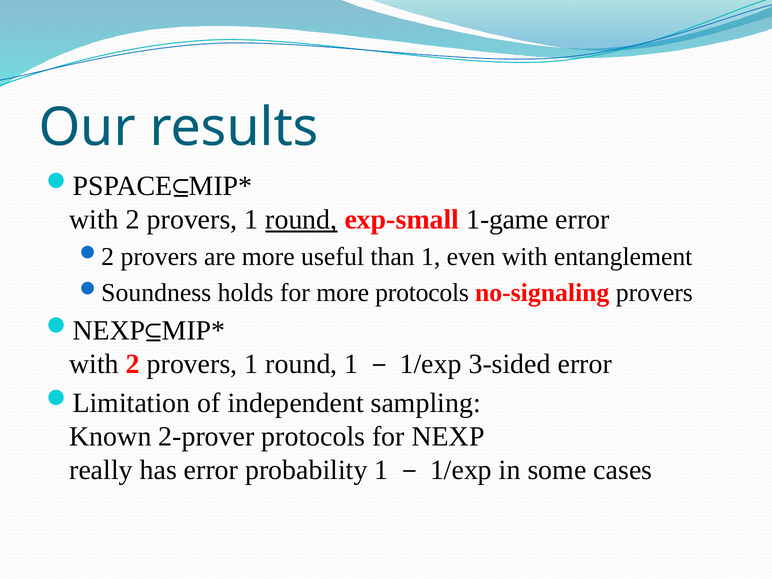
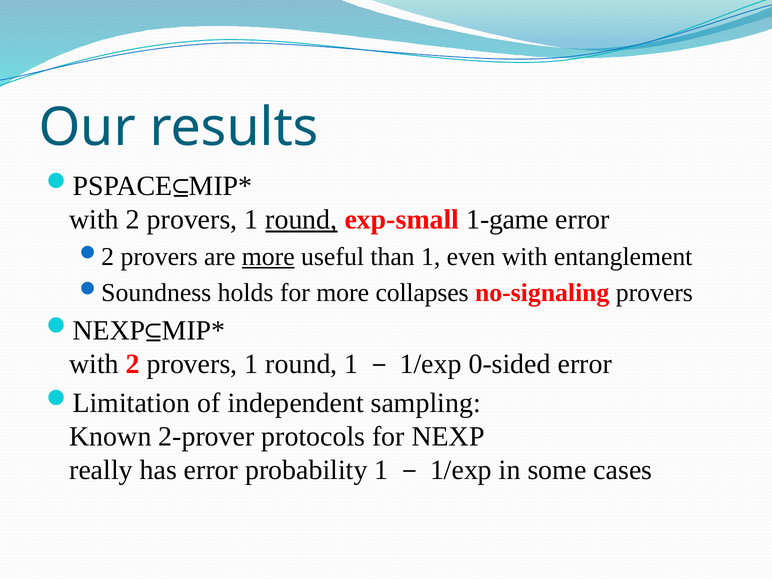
more at (268, 257) underline: none -> present
more protocols: protocols -> collapses
3-sided: 3-sided -> 0-sided
